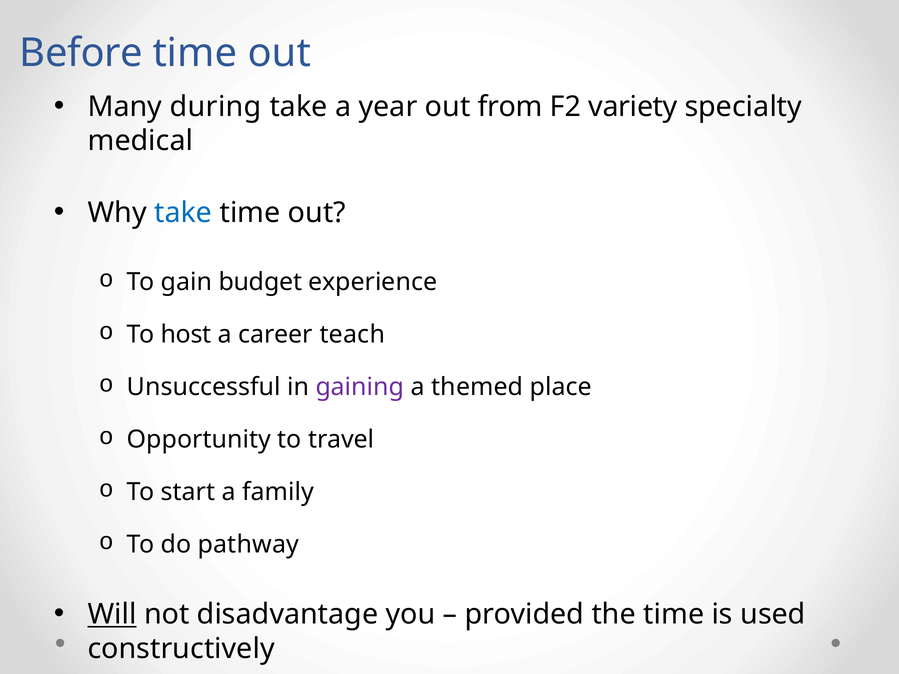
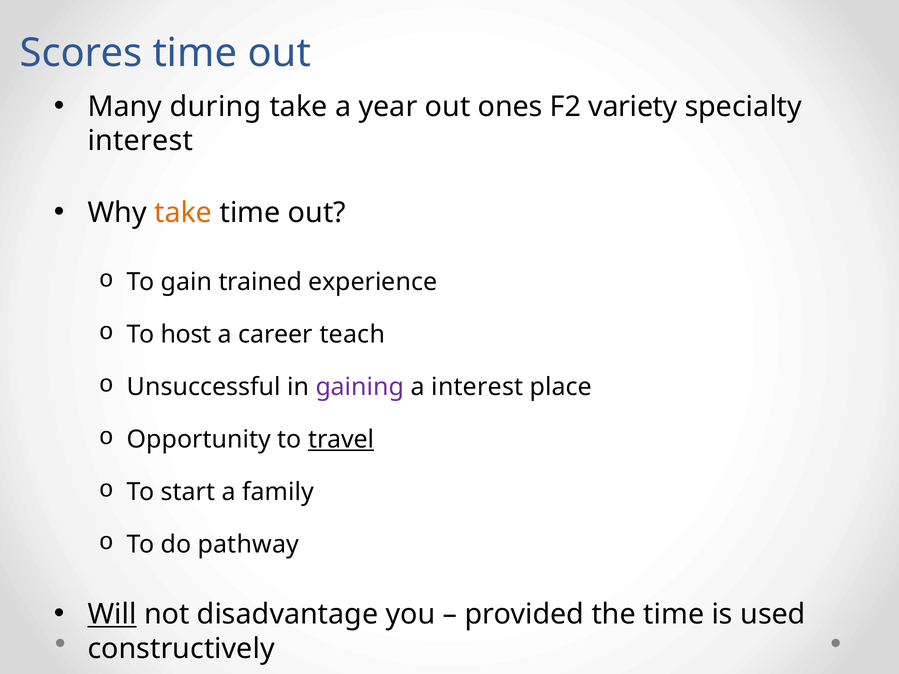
Before: Before -> Scores
from: from -> ones
medical at (140, 141): medical -> interest
take at (183, 213) colour: blue -> orange
budget: budget -> trained
a themed: themed -> interest
travel underline: none -> present
